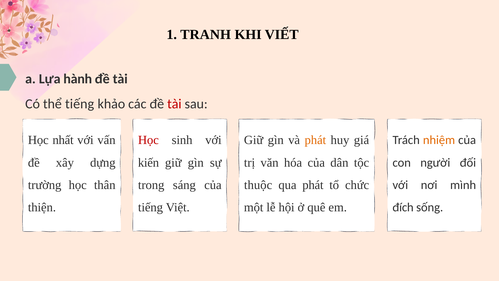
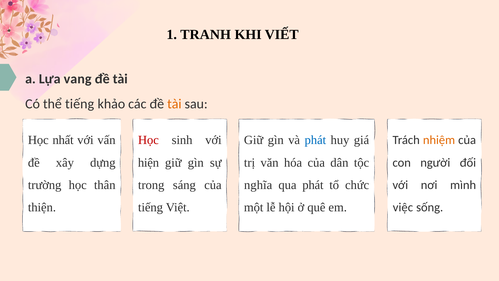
hành: hành -> vang
tài at (174, 104) colour: red -> orange
phát at (315, 140) colour: orange -> blue
kiến: kiến -> hiện
thuộc: thuộc -> nghĩa
đích: đích -> việc
